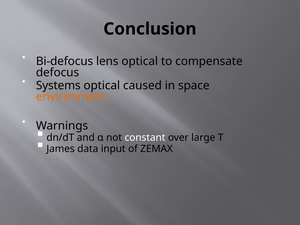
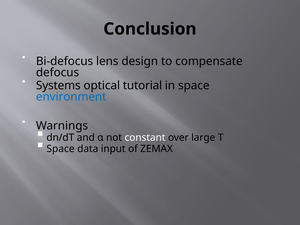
lens optical: optical -> design
caused: caused -> tutorial
environment colour: orange -> blue
James at (61, 149): James -> Space
